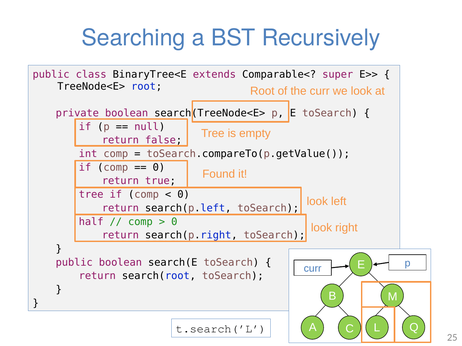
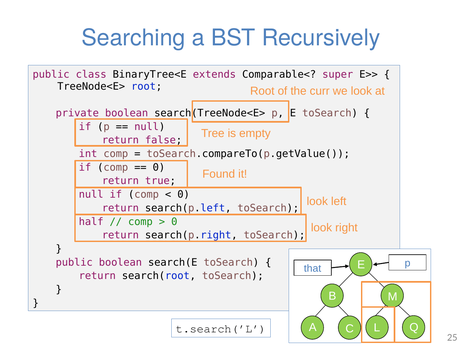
tree at (91, 195): tree -> null
curr at (313, 269): curr -> that
